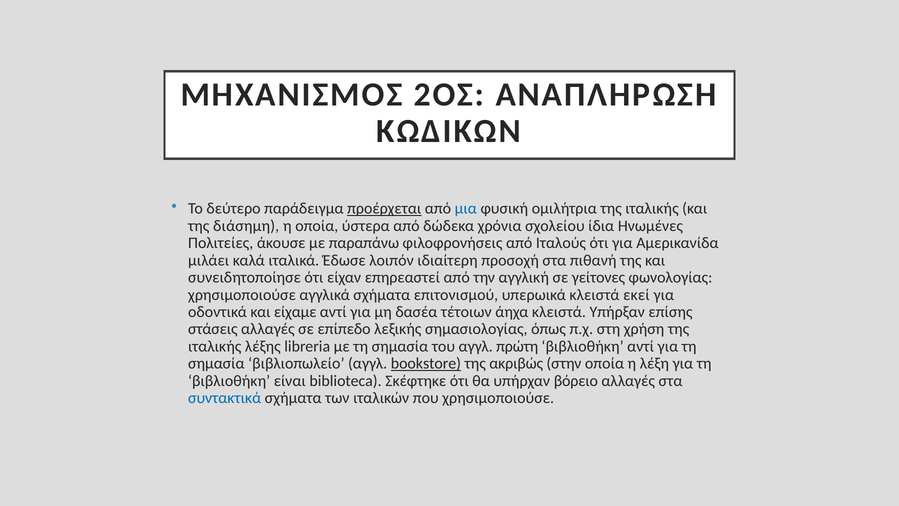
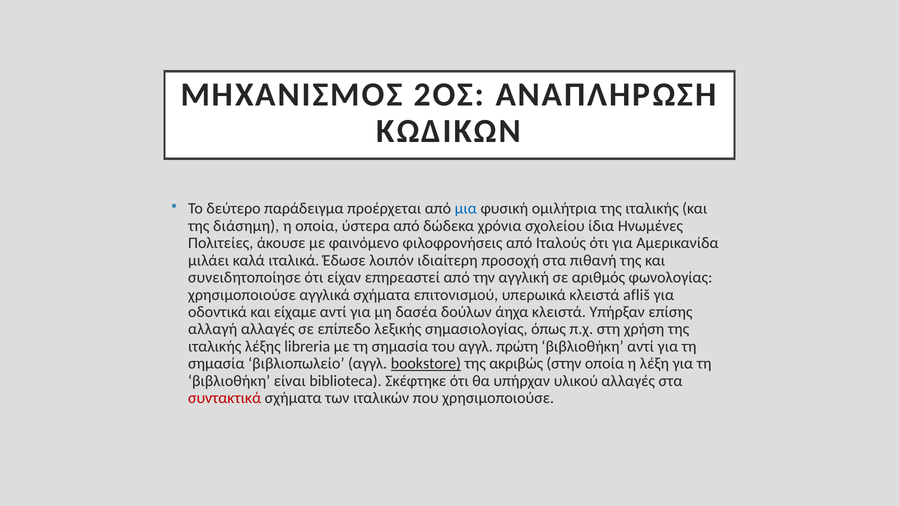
προέρχεται underline: present -> none
παραπάνω: παραπάνω -> φαινόμενο
γείτονες: γείτονες -> αριθμός
εκεί: εκεί -> afliš
τέτοιων: τέτοιων -> δούλων
στάσεις: στάσεις -> αλλαγή
βόρειο: βόρειο -> υλικού
συντακτικά colour: blue -> red
